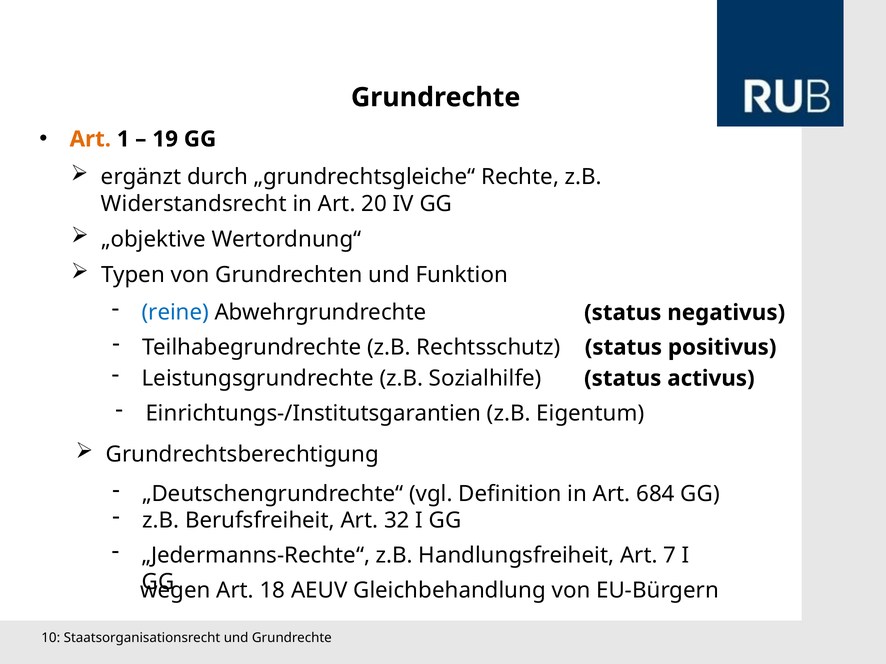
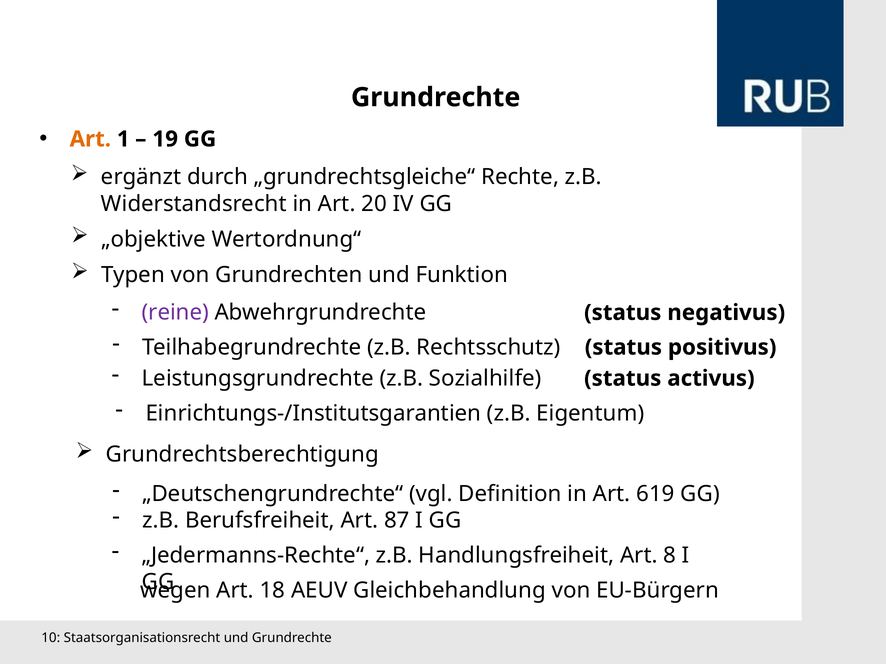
reine colour: blue -> purple
684: 684 -> 619
32: 32 -> 87
7: 7 -> 8
